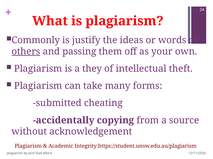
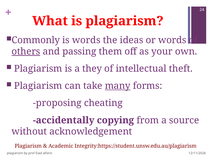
is justify: justify -> words
many underline: none -> present
submitted: submitted -> proposing
